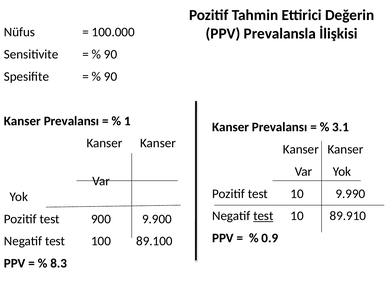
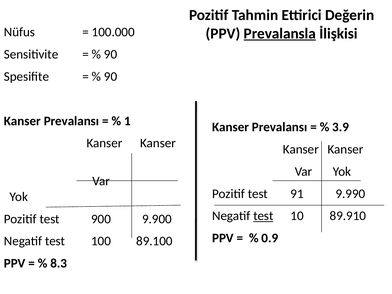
Prevalansla underline: none -> present
3.1: 3.1 -> 3.9
Pozitif test 10: 10 -> 91
